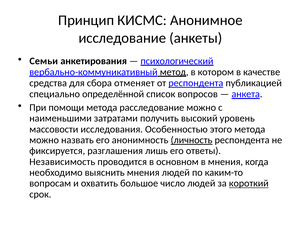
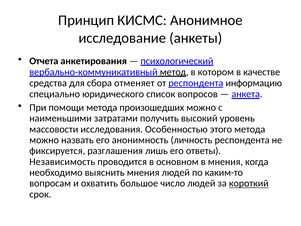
Семьи: Семьи -> Отчета
публикацией: публикацией -> информацию
определённой: определённой -> юридического
расследование: расследование -> произошедших
личность underline: present -> none
